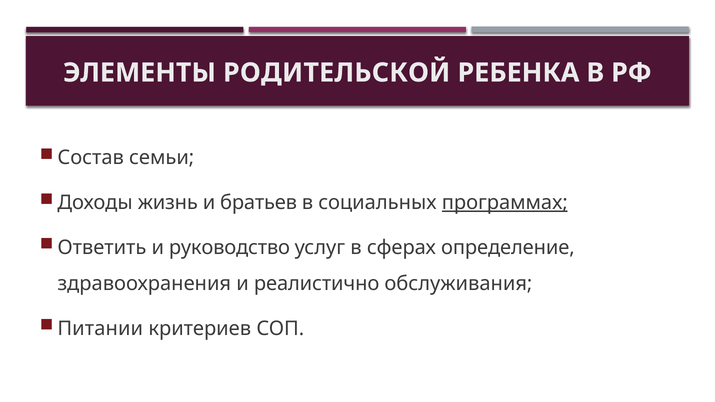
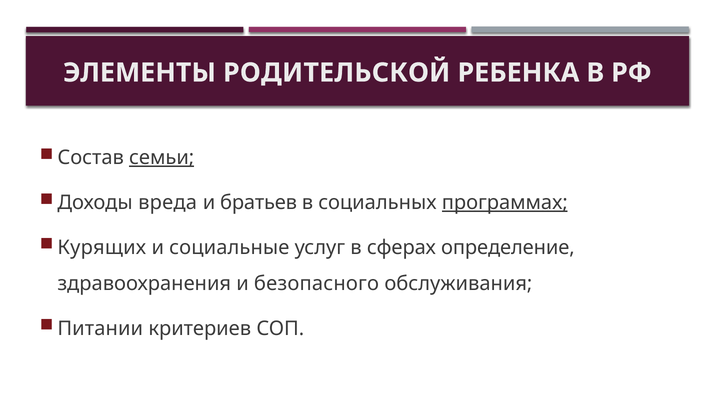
семьи underline: none -> present
жизнь: жизнь -> вреда
Ответить: Ответить -> Курящих
руководство: руководство -> социальные
реалистично: реалистично -> безопасного
